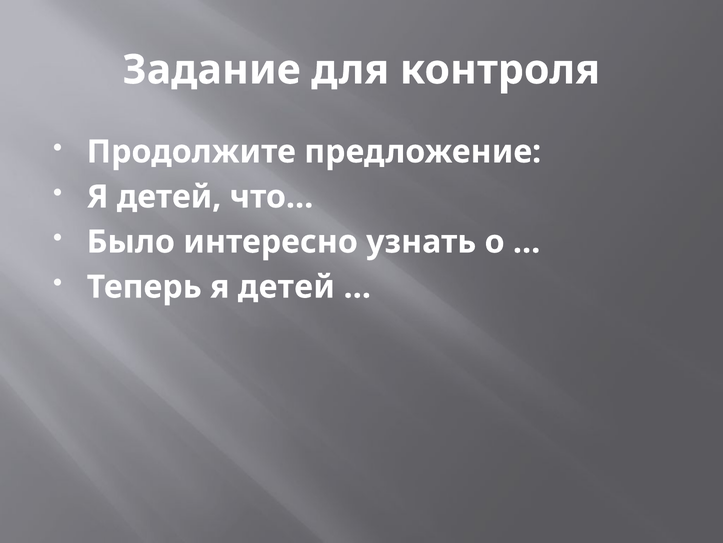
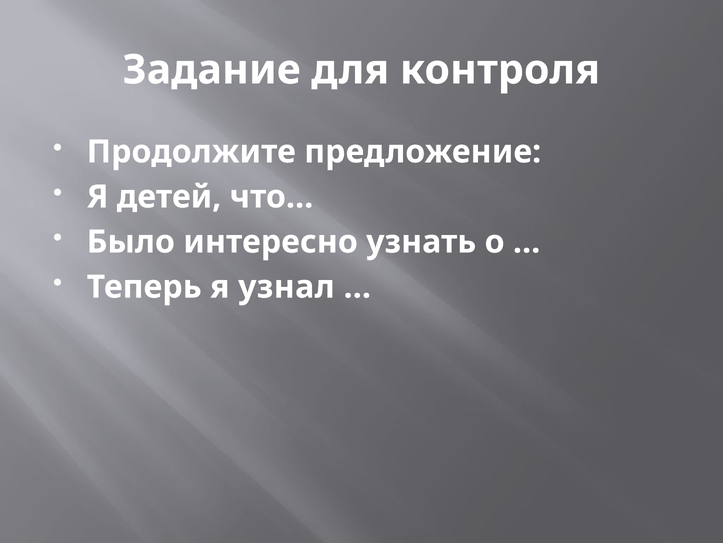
Теперь я детей: детей -> узнал
